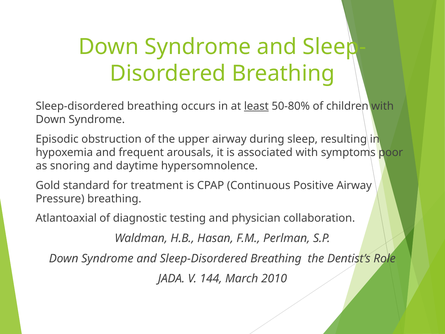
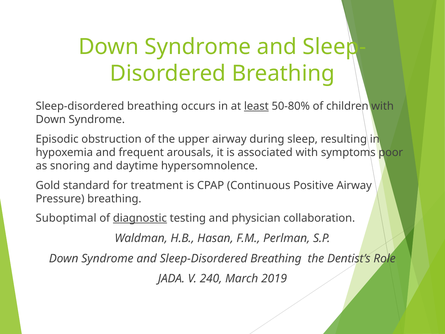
Atlantoaxial: Atlantoaxial -> Suboptimal
diagnostic underline: none -> present
144: 144 -> 240
2010: 2010 -> 2019
